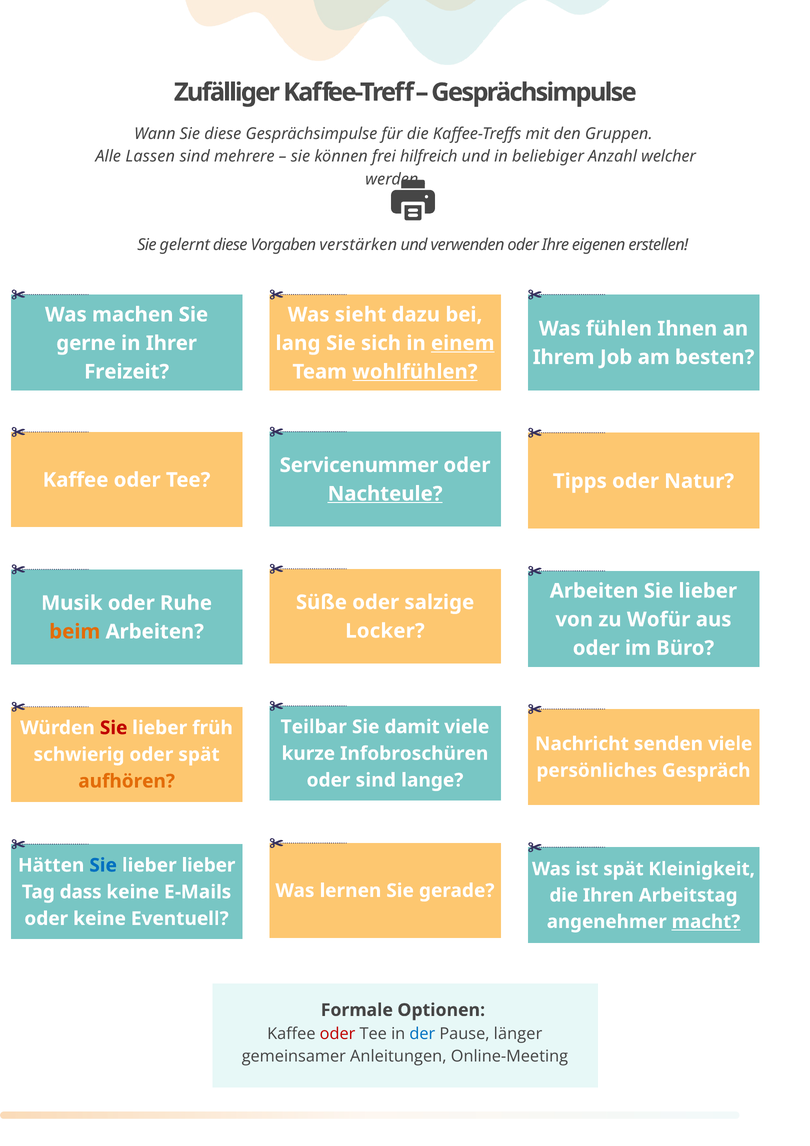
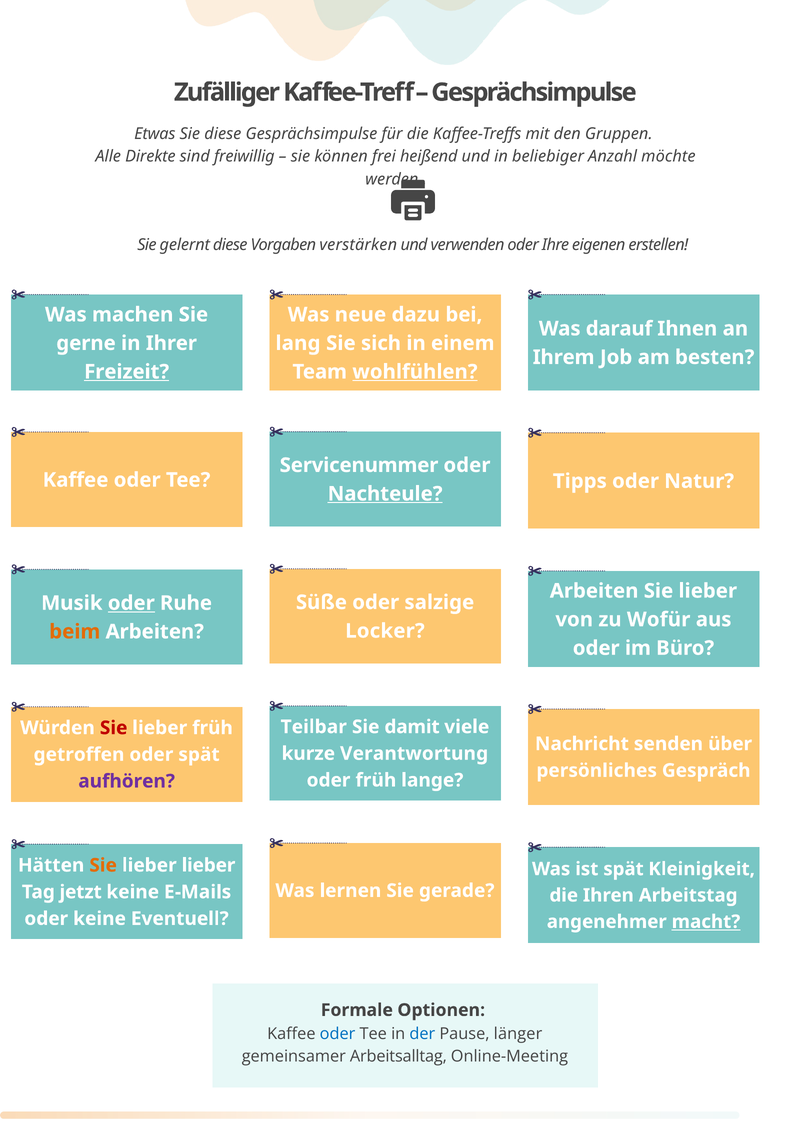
Wann: Wann -> Etwas
Lassen: Lassen -> Direkte
mehrere: mehrere -> freiwillig
hilfreich: hilfreich -> heißend
welcher: welcher -> möchte
sieht: sieht -> neue
fühlen: fühlen -> darauf
einem underline: present -> none
Freizeit underline: none -> present
oder at (131, 603) underline: none -> present
senden viele: viele -> über
Infobroschüren: Infobroschüren -> Verantwortung
schwierig: schwierig -> getroffen
oder sind: sind -> früh
aufhören colour: orange -> purple
Sie at (103, 866) colour: blue -> orange
dass: dass -> jetzt
oder at (338, 1034) colour: red -> blue
Anleitungen: Anleitungen -> Arbeitsalltag
